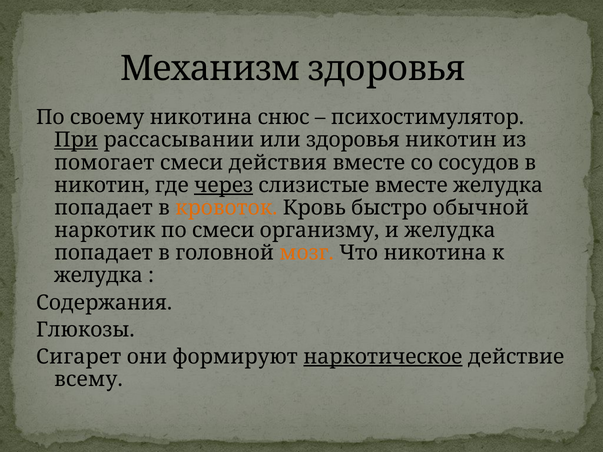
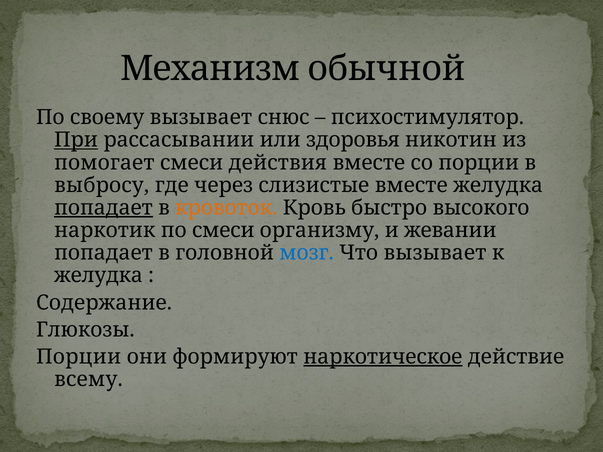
Механизм здоровья: здоровья -> обычной
своему никотина: никотина -> вызывает
со сосудов: сосудов -> порции
никотин at (102, 185): никотин -> выбросу
через underline: present -> none
попадает at (104, 208) underline: none -> present
обычной: обычной -> высокого
и желудка: желудка -> жевании
мозг colour: orange -> blue
Что никотина: никотина -> вызывает
Содержания: Содержания -> Содержание
Сигарет at (79, 357): Сигарет -> Порции
